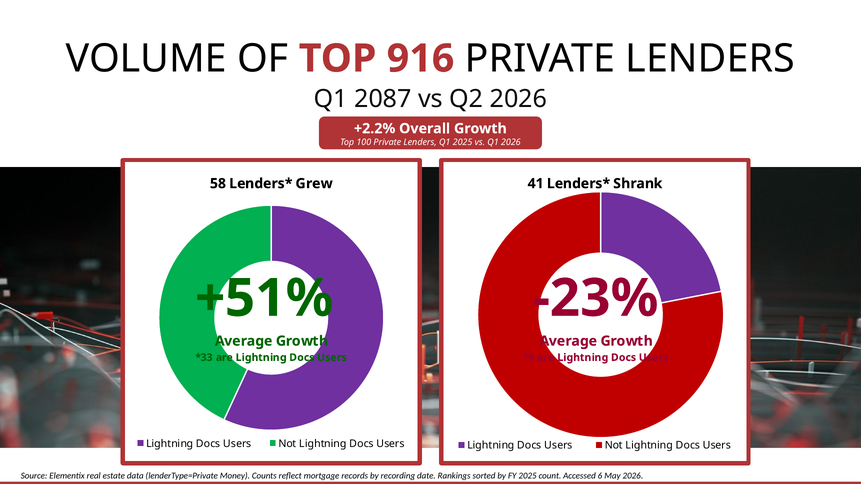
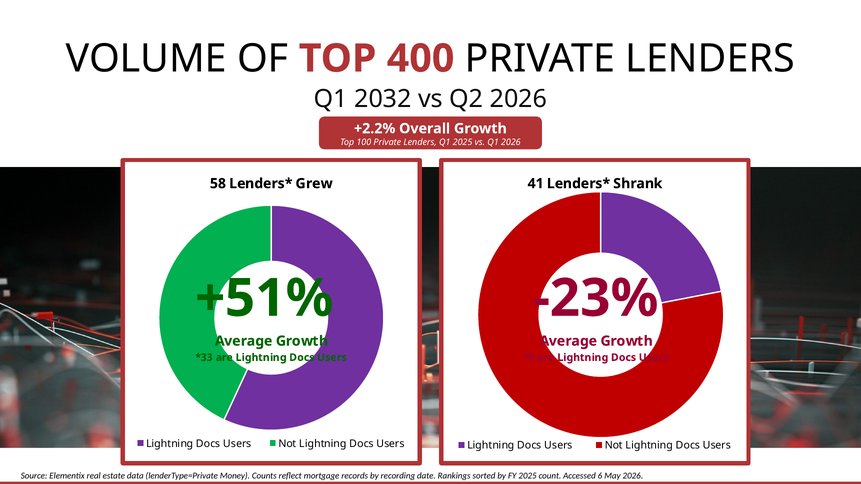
916: 916 -> 400
2087: 2087 -> 2032
